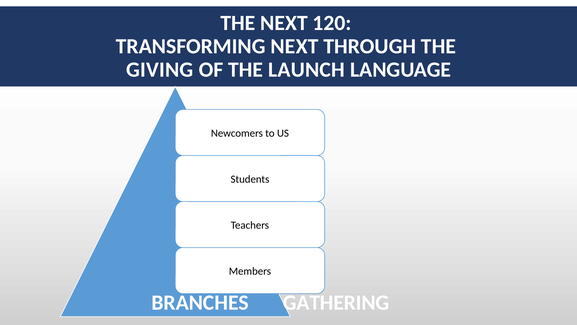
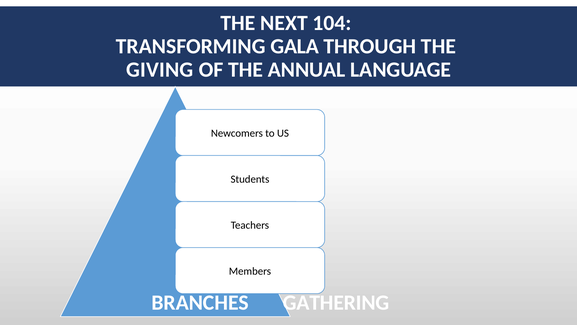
120: 120 -> 104
TRANSFORMING NEXT: NEXT -> GALA
LAUNCH: LAUNCH -> ANNUAL
